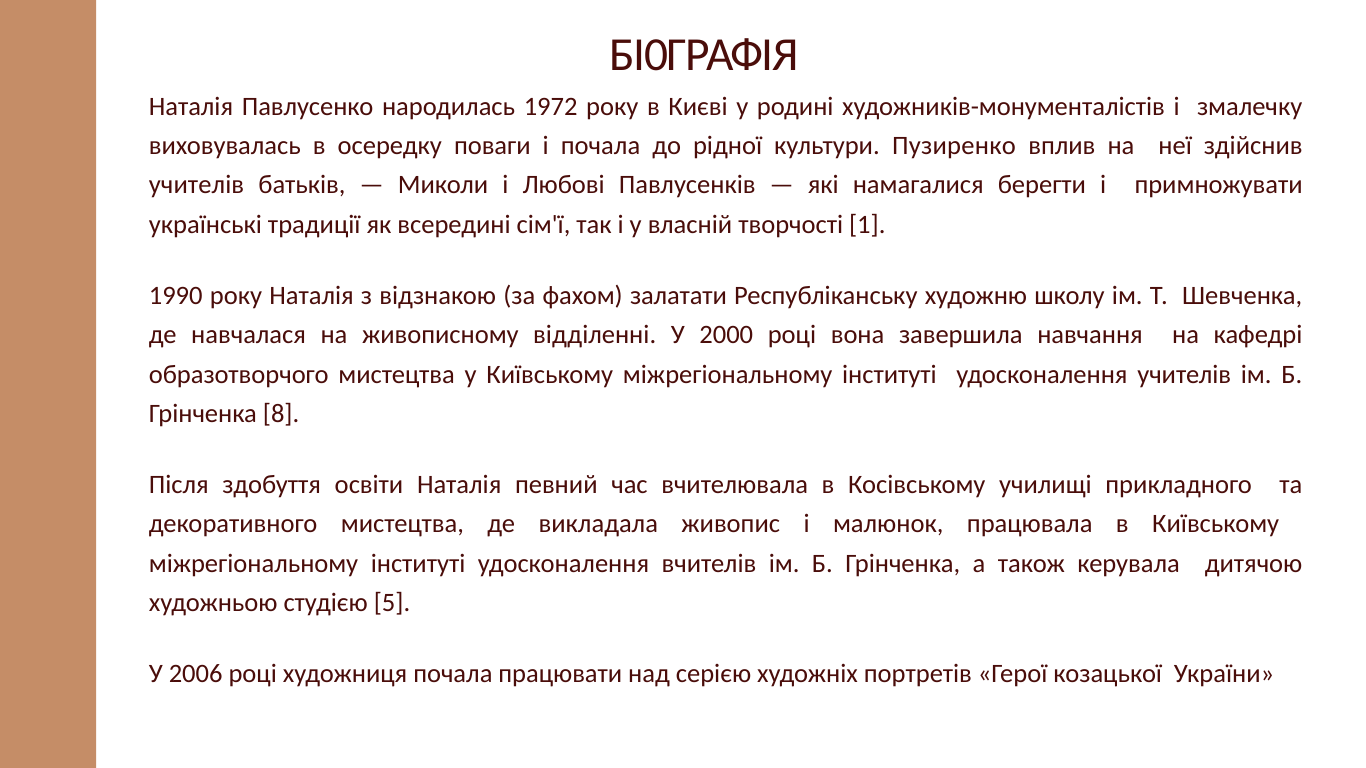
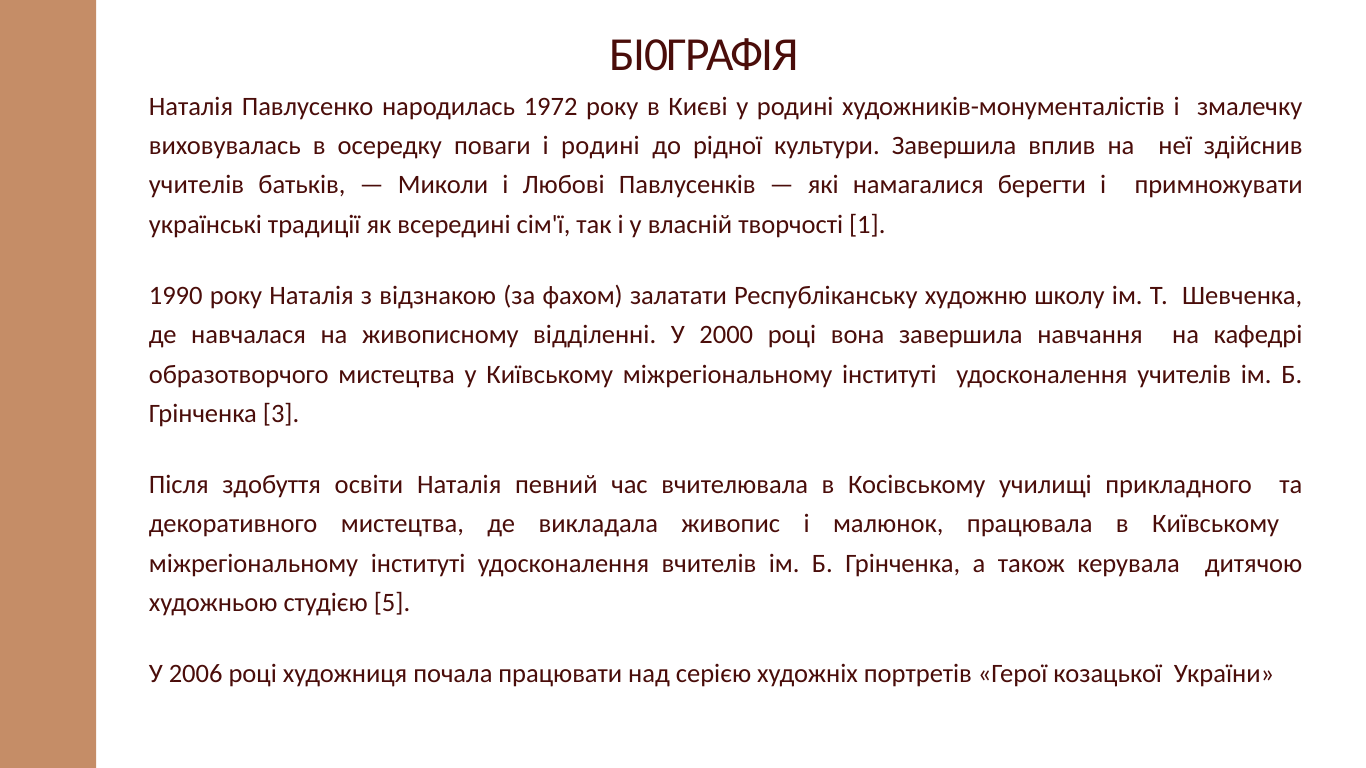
і почала: почала -> родині
культури Пузиренко: Пузиренко -> Завершила
8: 8 -> 3
